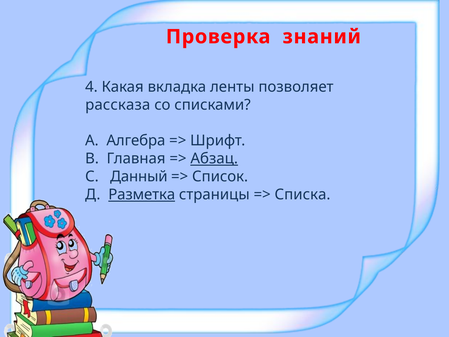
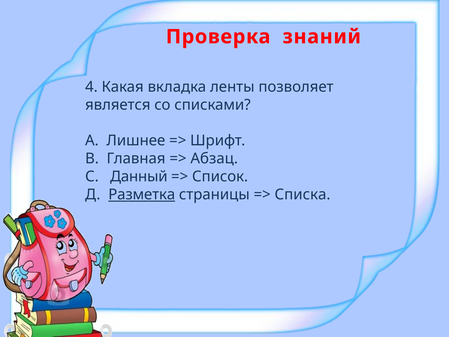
рассказа: рассказа -> является
Алгебра: Алгебра -> Лишнее
Абзац underline: present -> none
